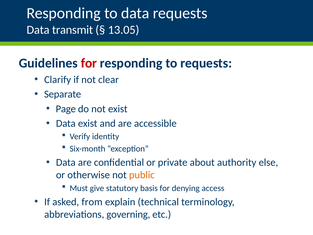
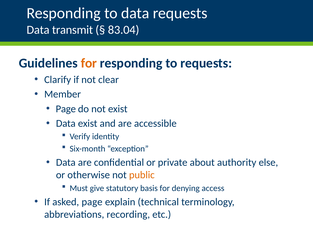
13.05: 13.05 -> 83.04
for at (89, 63) colour: red -> orange
Separate: Separate -> Member
asked from: from -> page
governing: governing -> recording
